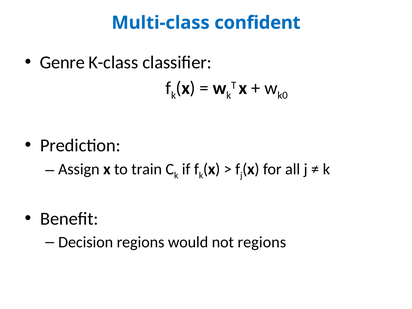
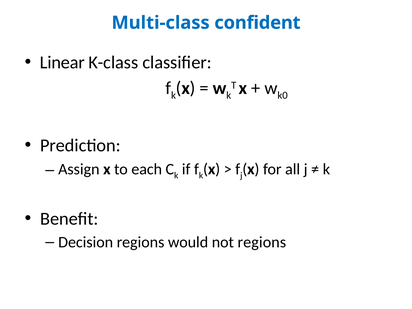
Genre: Genre -> Linear
train: train -> each
